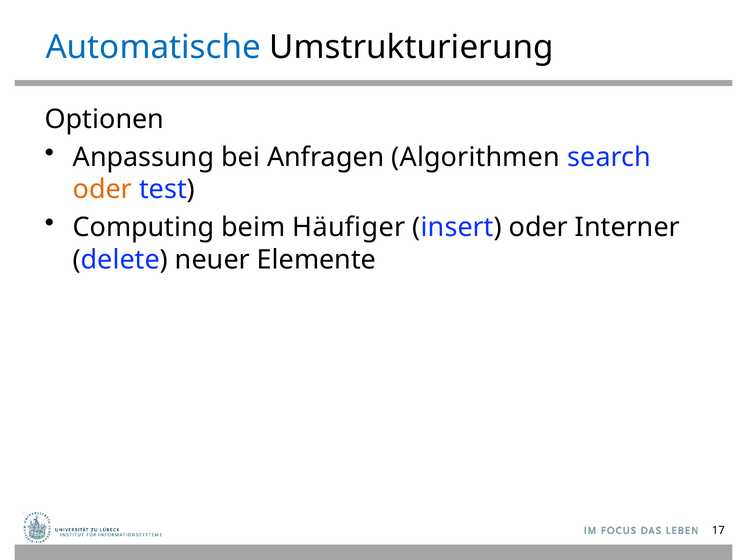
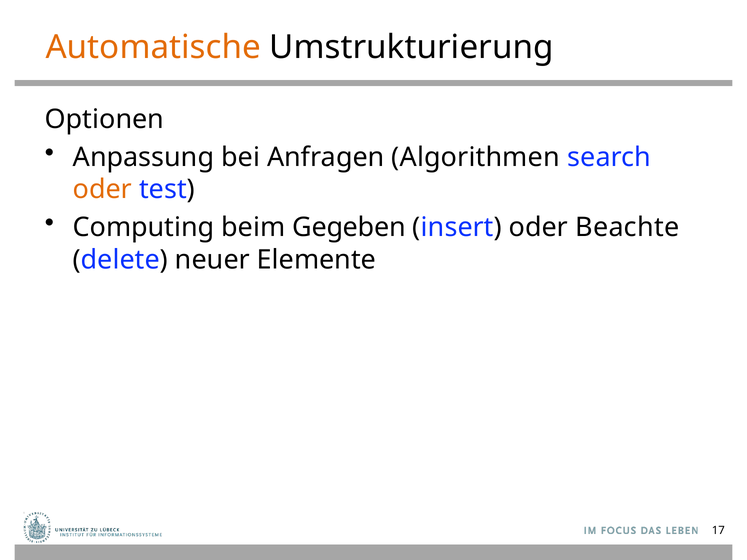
Automatische colour: blue -> orange
Häufiger: Häufiger -> Gegeben
Interner: Interner -> Beachte
